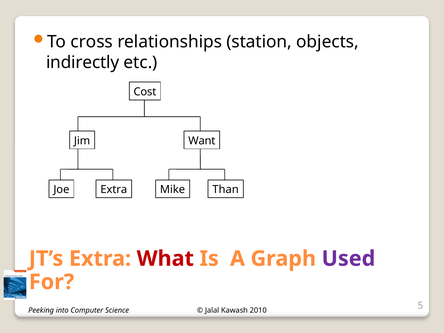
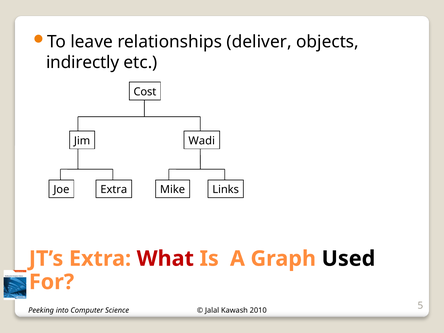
cross: cross -> leave
station: station -> deliver
Want: Want -> Wadi
Than: Than -> Links
Used colour: purple -> black
